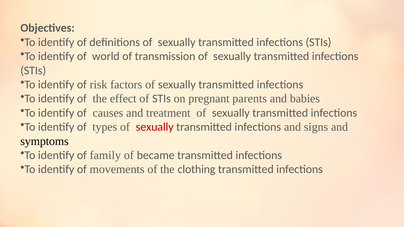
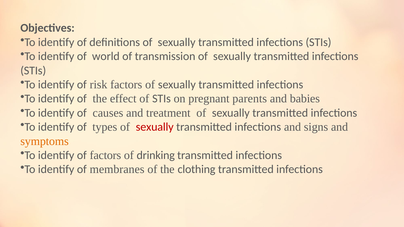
symptoms colour: black -> orange
of family: family -> factors
became: became -> drinking
movements: movements -> membranes
